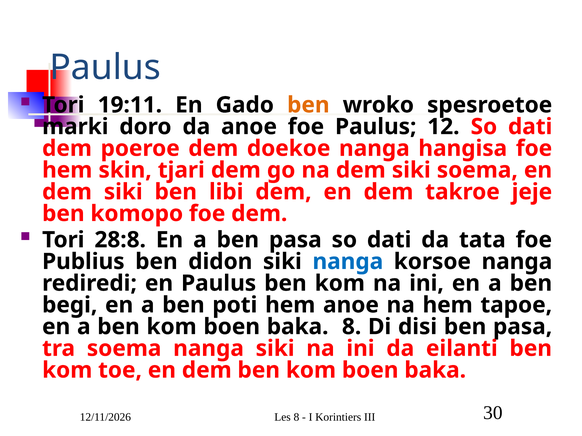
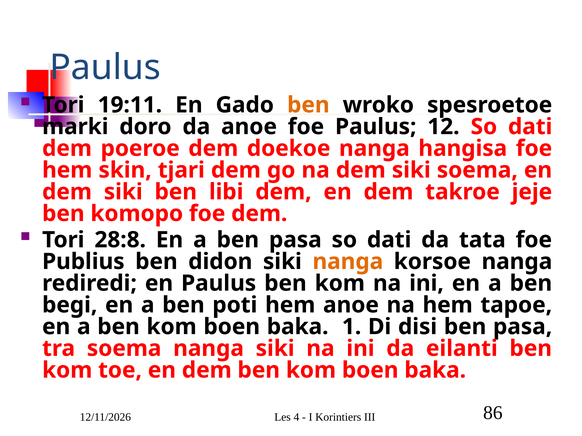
nanga at (348, 262) colour: blue -> orange
baka 8: 8 -> 1
Les 8: 8 -> 4
30: 30 -> 86
